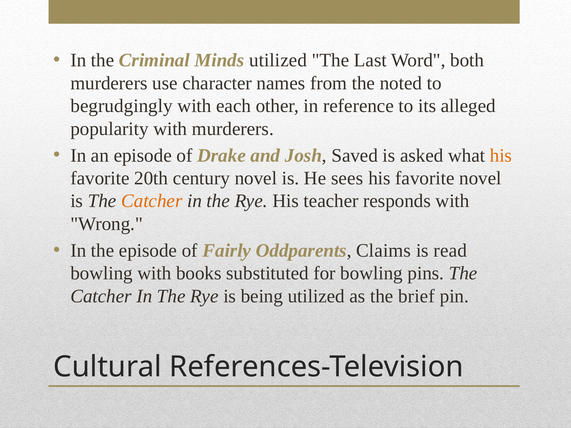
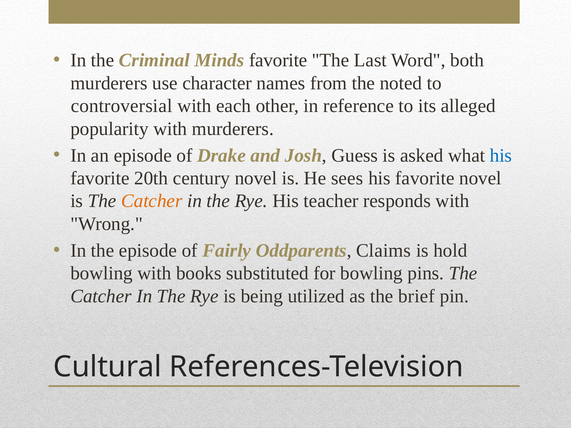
Minds utilized: utilized -> favorite
begrudgingly: begrudgingly -> controversial
Saved: Saved -> Guess
his at (501, 155) colour: orange -> blue
read: read -> hold
